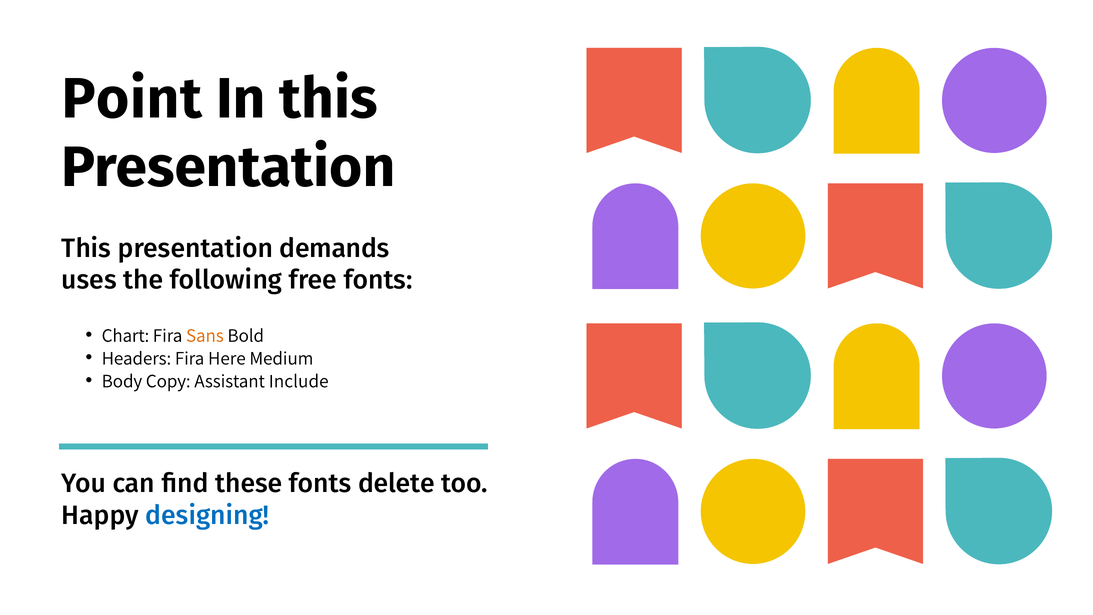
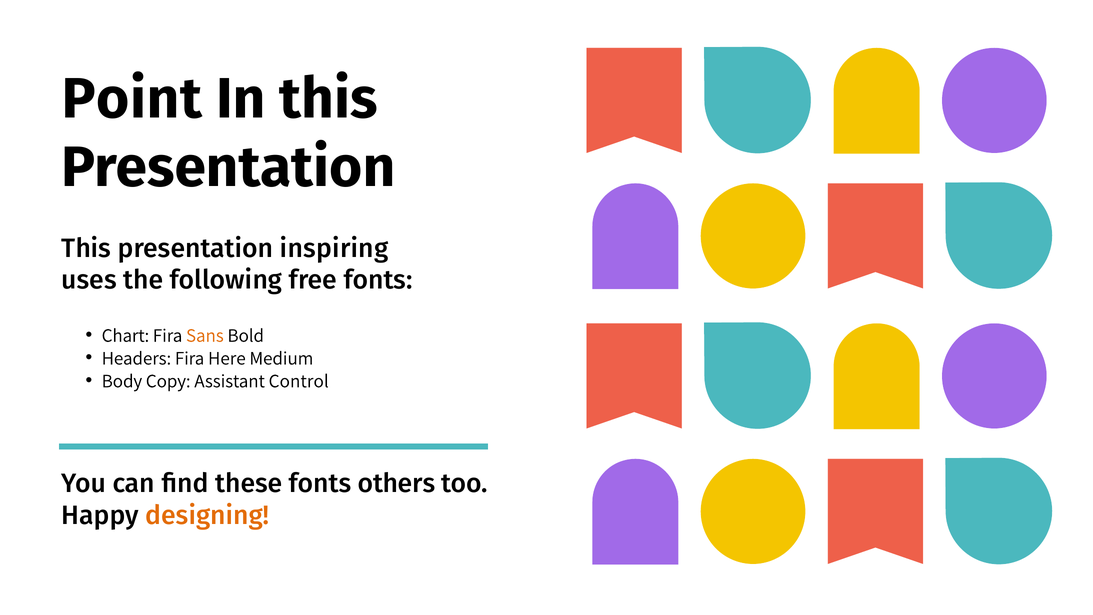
demands: demands -> inspiring
Include: Include -> Control
delete: delete -> others
designing colour: blue -> orange
